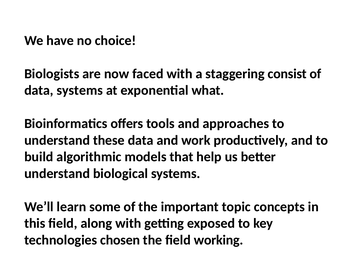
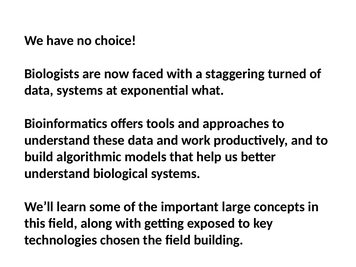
consist: consist -> turned
topic: topic -> large
working: working -> building
